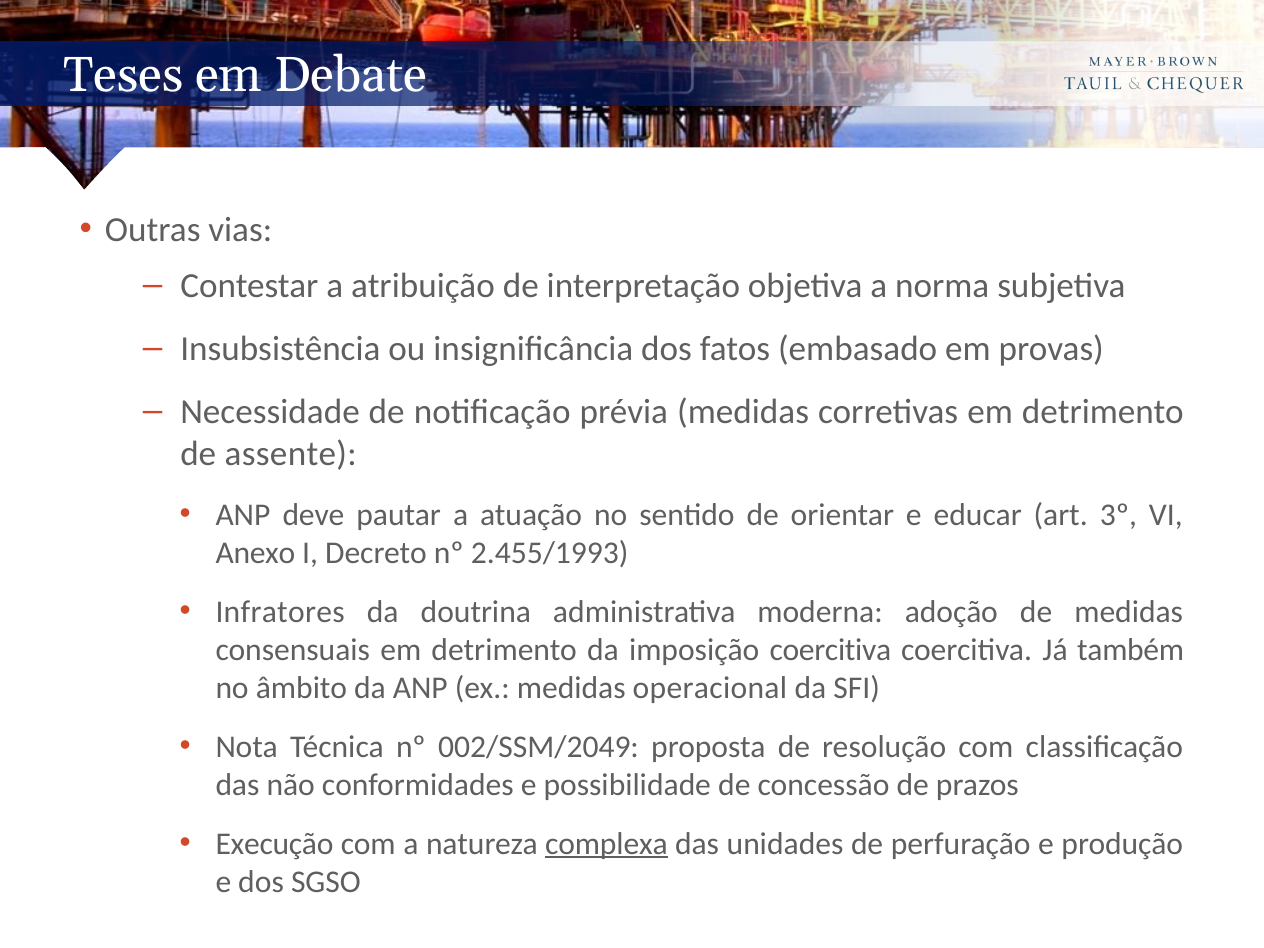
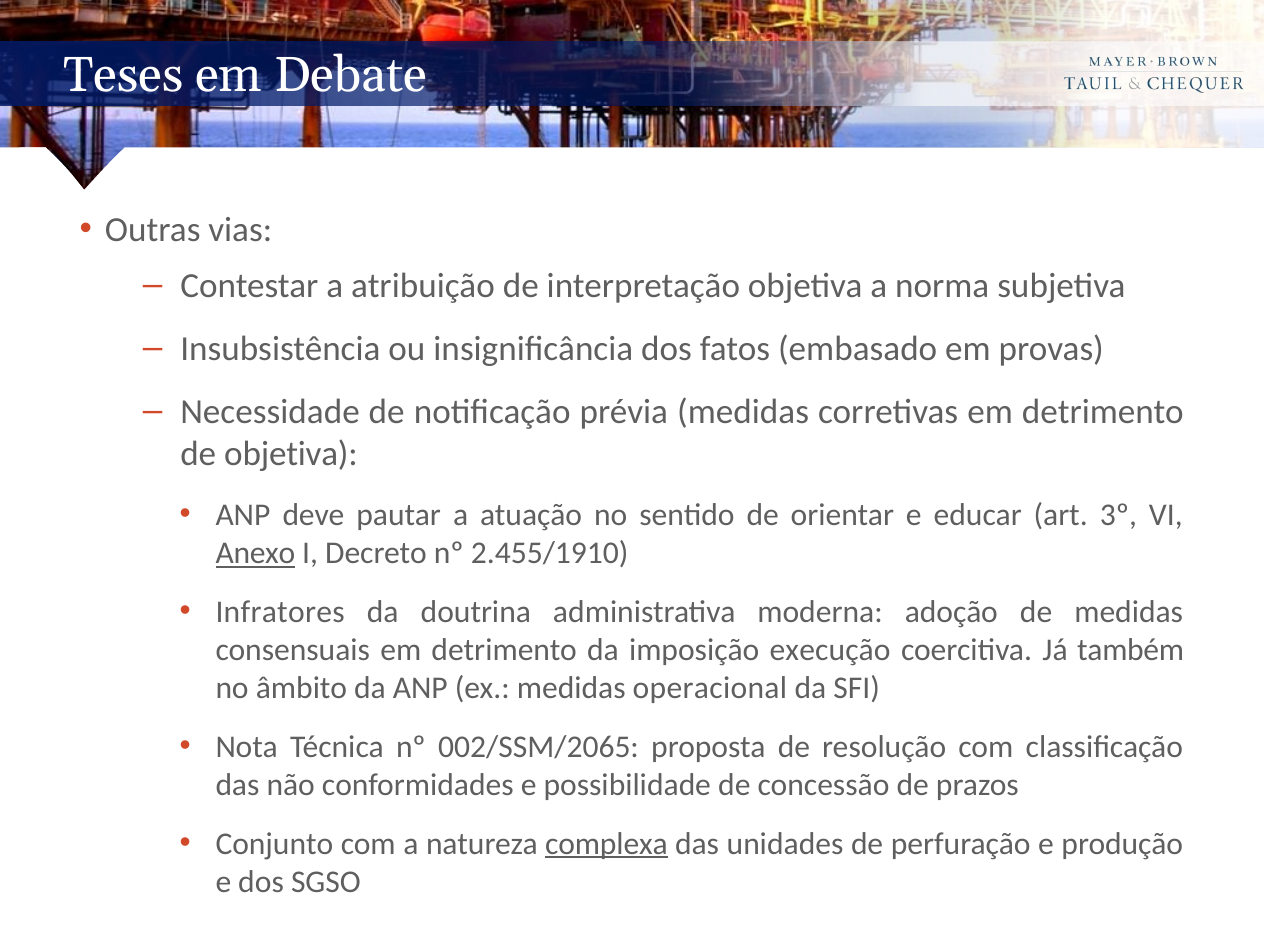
de assente: assente -> objetiva
Anexo underline: none -> present
2.455/1993: 2.455/1993 -> 2.455/1910
imposição coercitiva: coercitiva -> execução
002/SSM/2049: 002/SSM/2049 -> 002/SSM/2065
Execução: Execução -> Conjunto
